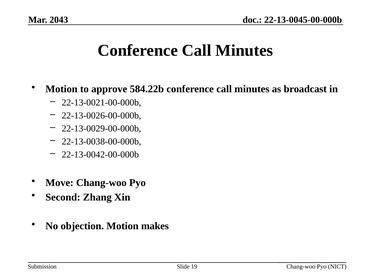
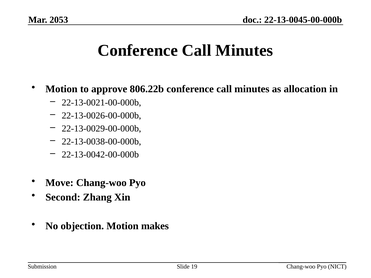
2043: 2043 -> 2053
584.22b: 584.22b -> 806.22b
broadcast: broadcast -> allocation
